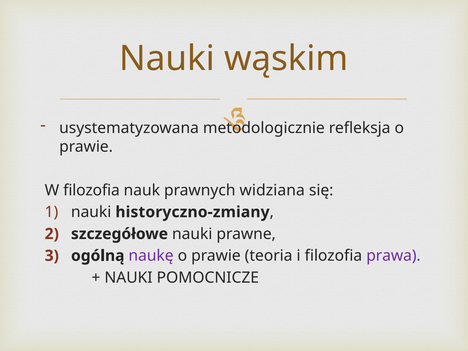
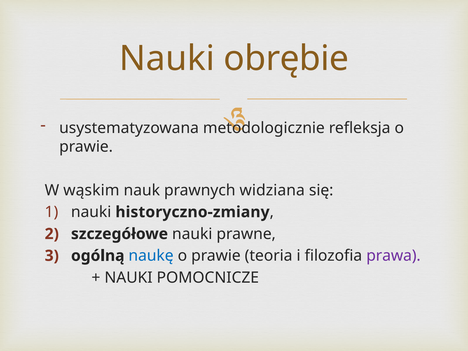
wąskim: wąskim -> obrębie
W filozofia: filozofia -> wąskim
naukę colour: purple -> blue
